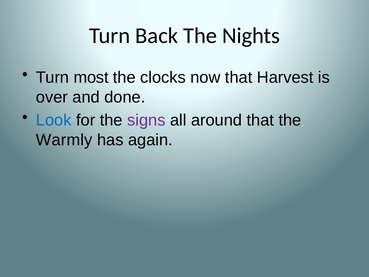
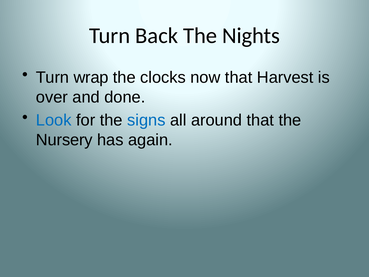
most: most -> wrap
signs colour: purple -> blue
Warmly: Warmly -> Nursery
